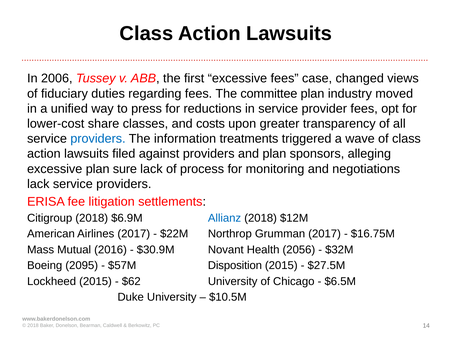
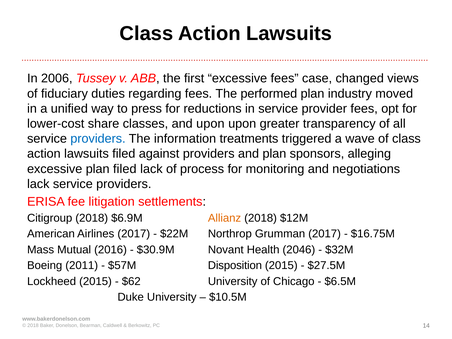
committee: committee -> performed
and costs: costs -> upon
plan sure: sure -> filed
Allianz colour: blue -> orange
2056: 2056 -> 2046
2095: 2095 -> 2011
